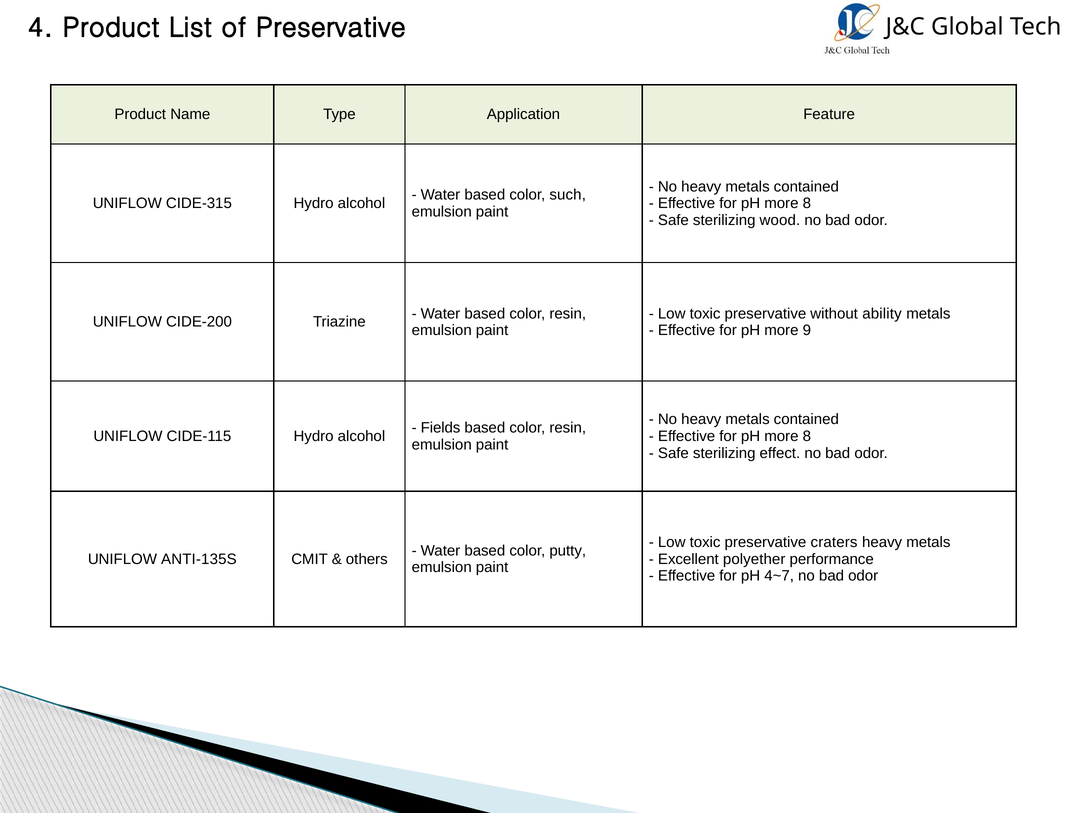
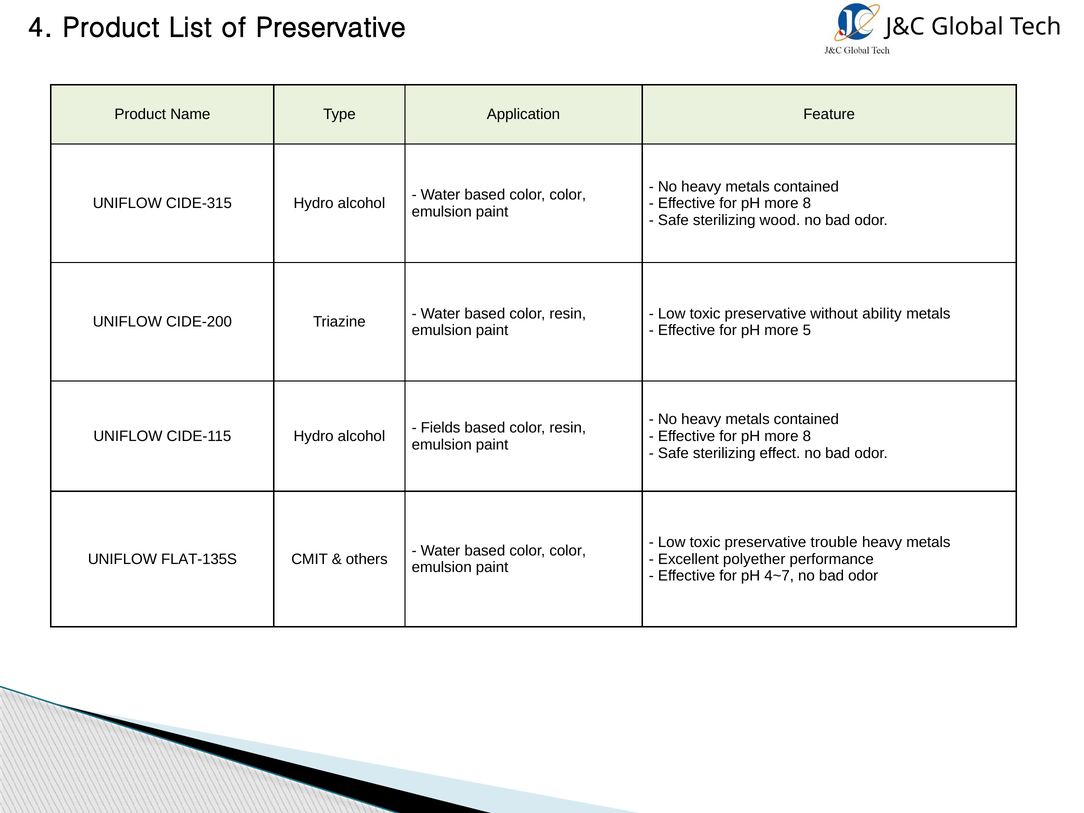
such at (568, 195): such -> color
9: 9 -> 5
craters: craters -> trouble
putty at (568, 551): putty -> color
ANTI-135S: ANTI-135S -> FLAT-135S
